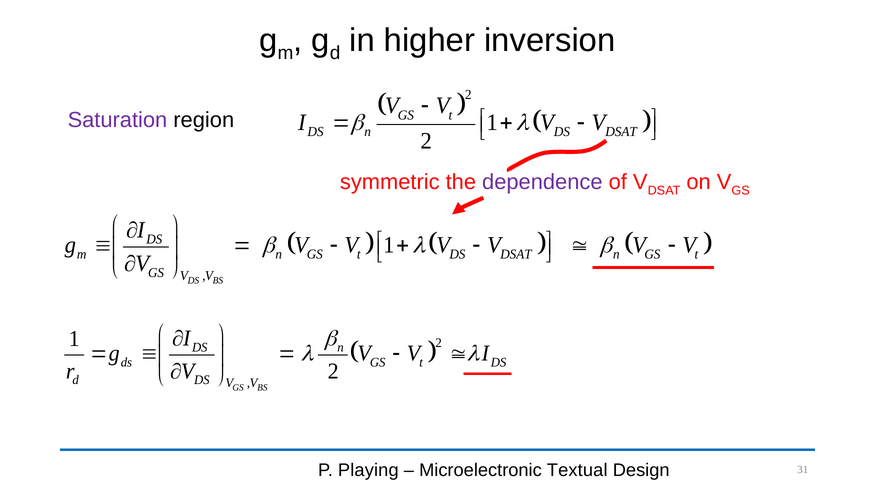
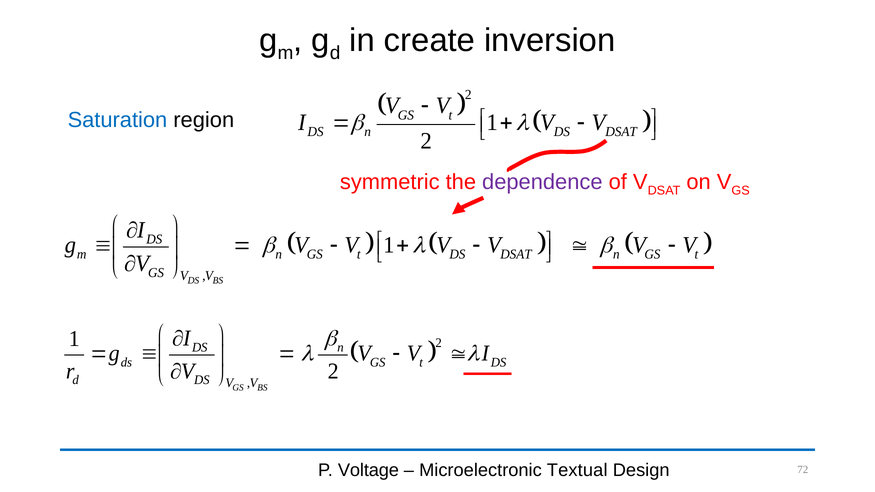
higher: higher -> create
Saturation colour: purple -> blue
Playing: Playing -> Voltage
31: 31 -> 72
